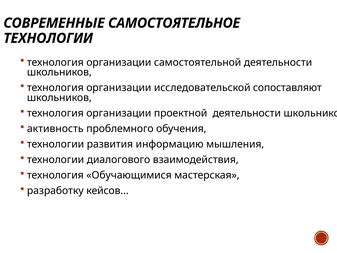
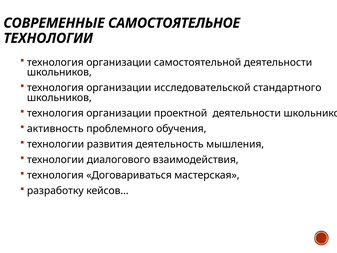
сопоставляют: сопоставляют -> стандартного
информацию: информацию -> деятельность
Обучающимися: Обучающимися -> Договариваться
